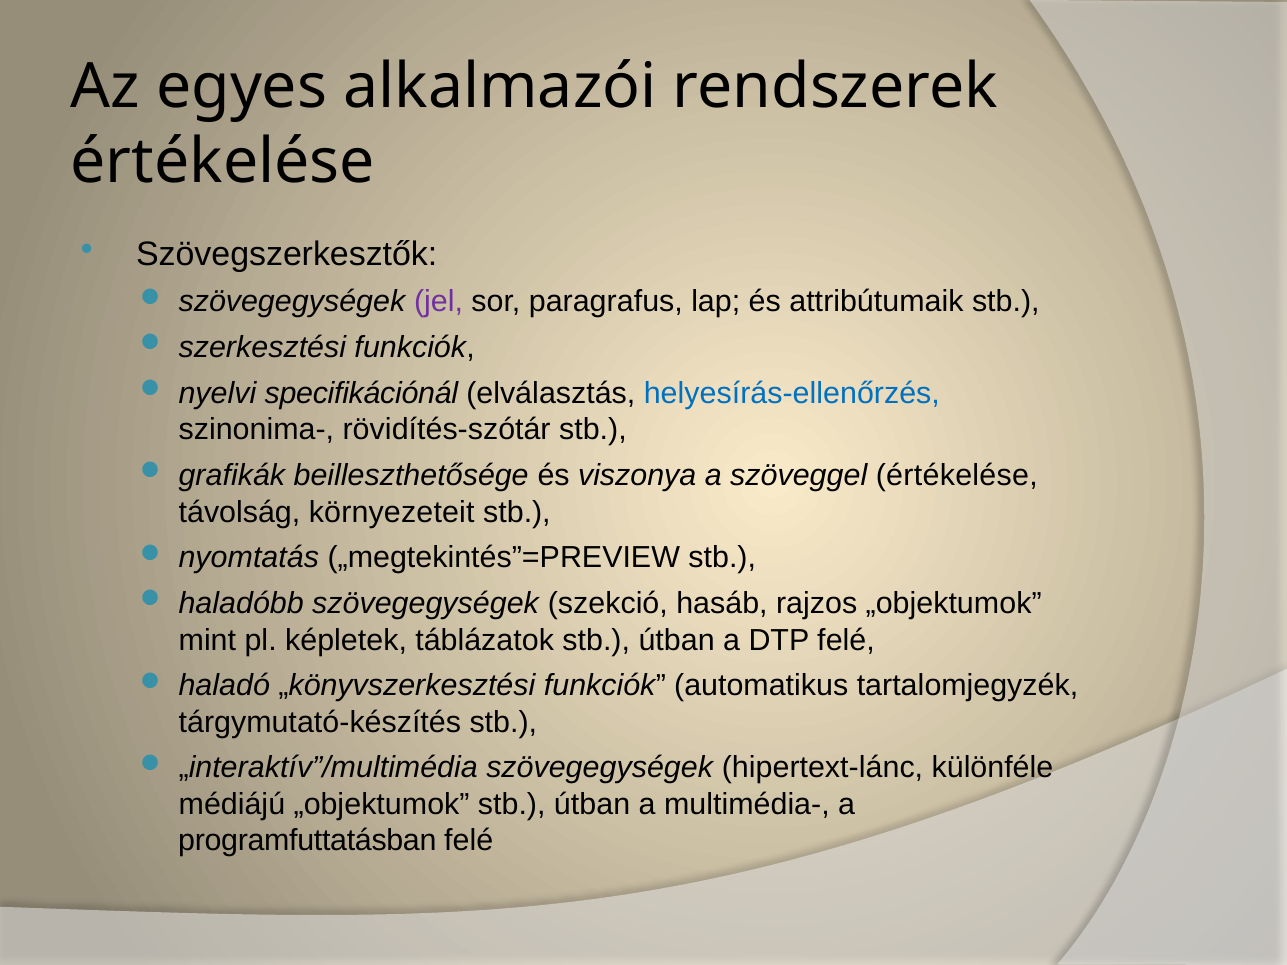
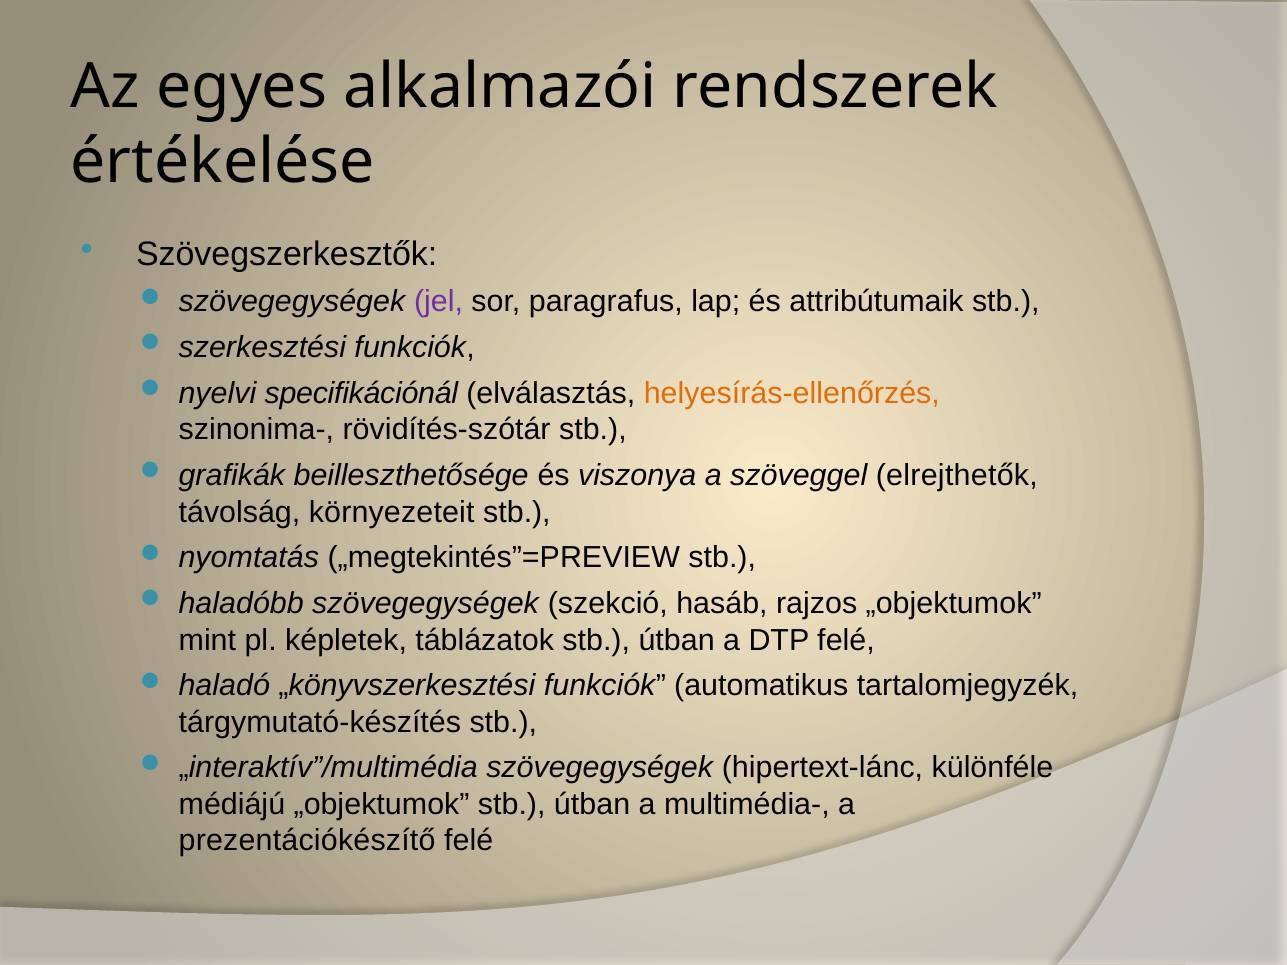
helyesírás-ellenőrzés colour: blue -> orange
szöveggel értékelése: értékelése -> elrejthetők
programfuttatásban: programfuttatásban -> prezentációkészítő
